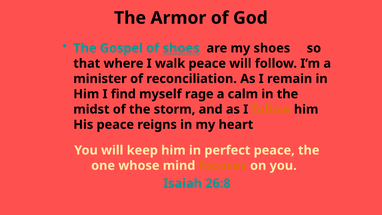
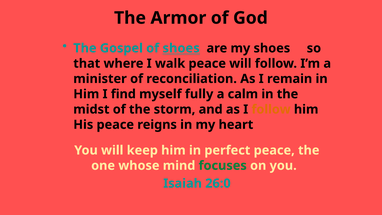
rage: rage -> fully
focuses colour: orange -> green
26:8: 26:8 -> 26:0
